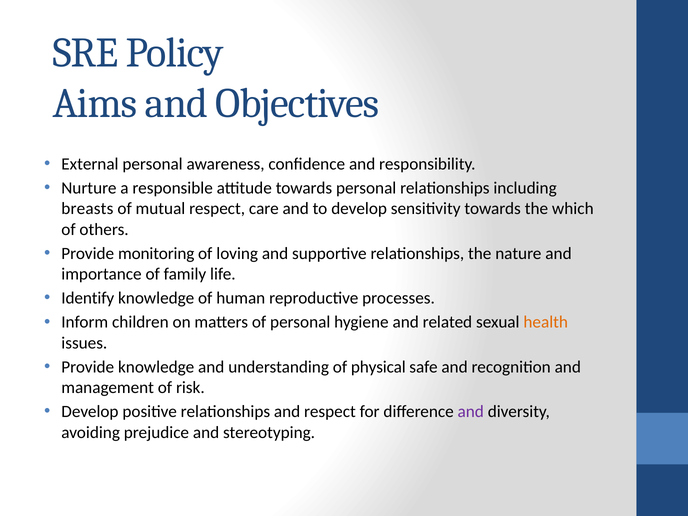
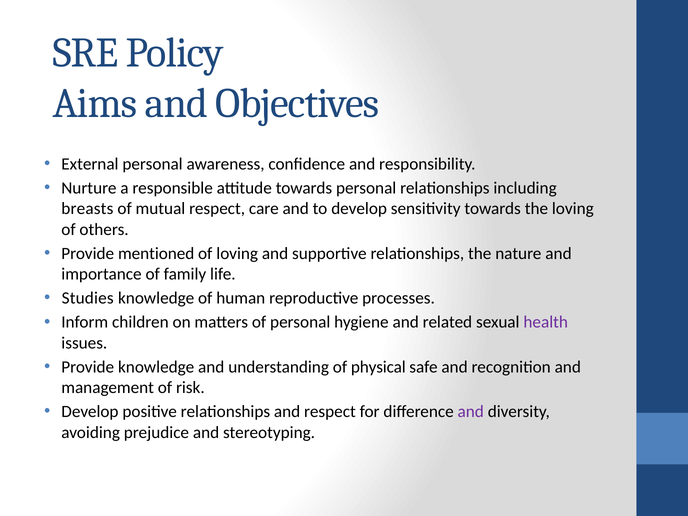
the which: which -> loving
monitoring: monitoring -> mentioned
Identify: Identify -> Studies
health colour: orange -> purple
